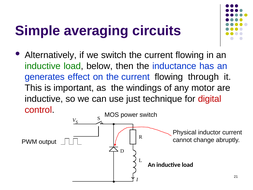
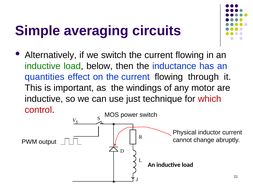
generates: generates -> quantities
digital: digital -> which
